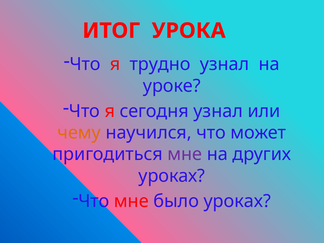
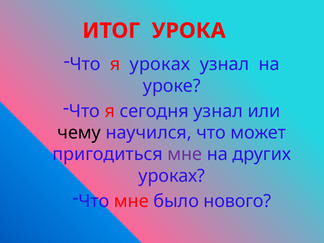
я трудно: трудно -> уроках
чему colour: orange -> black
было уроках: уроках -> нового
